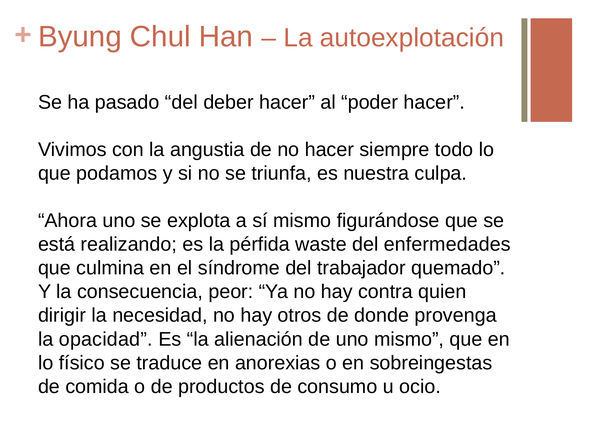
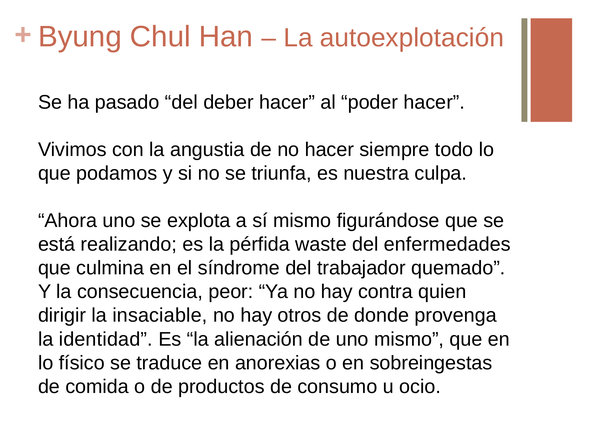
necesidad: necesidad -> insaciable
opacidad: opacidad -> identidad
